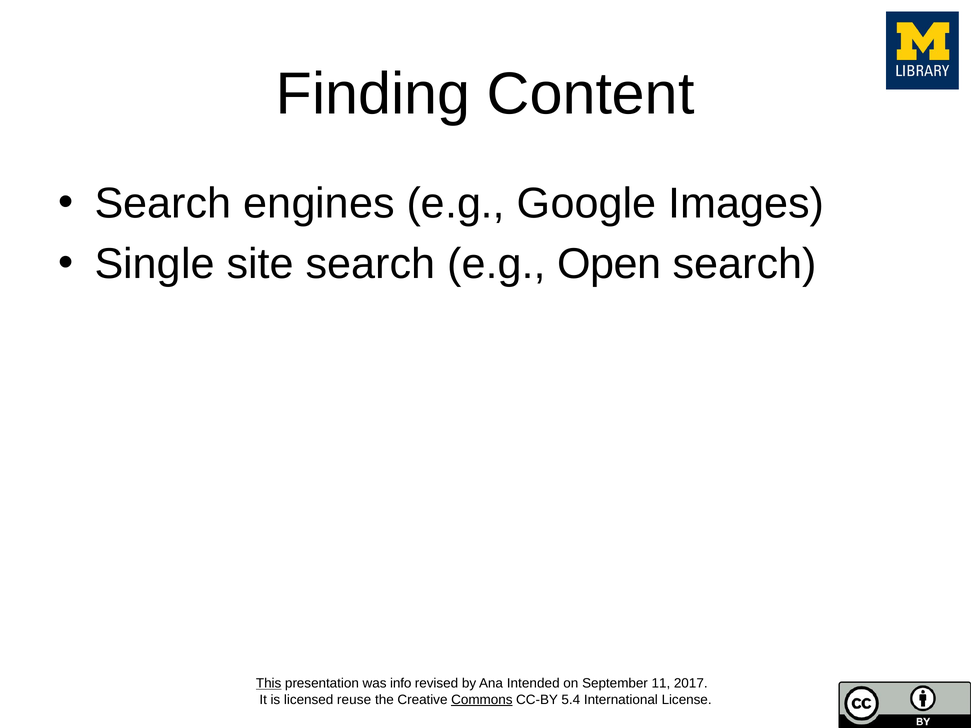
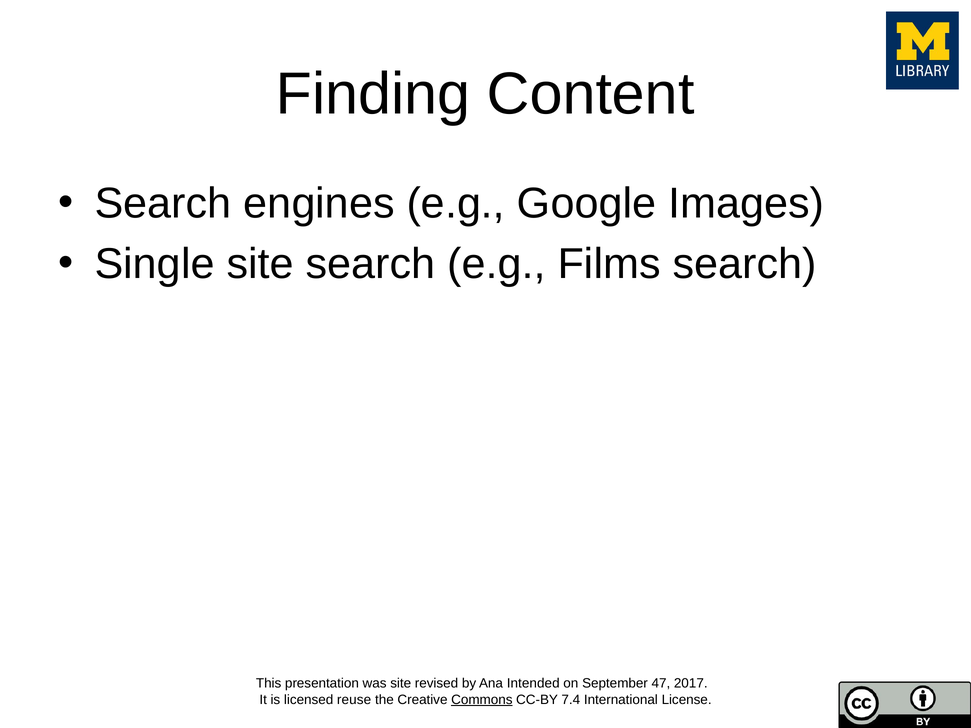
Open: Open -> Films
This underline: present -> none
was info: info -> site
11: 11 -> 47
5.4: 5.4 -> 7.4
